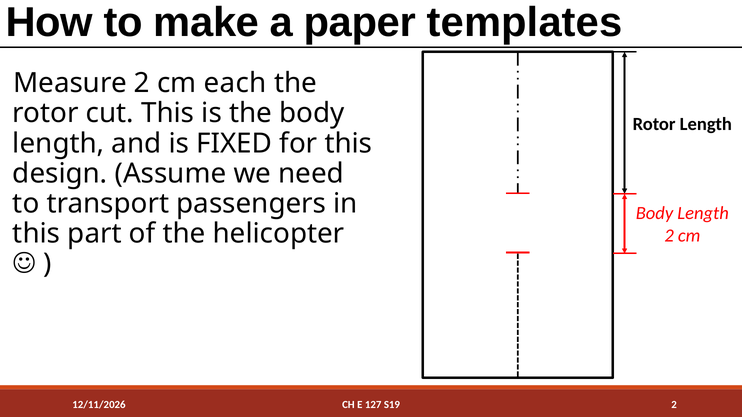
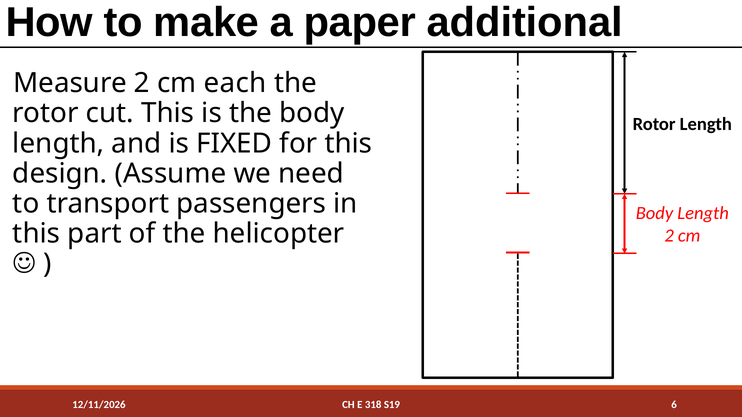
templates: templates -> additional
127: 127 -> 318
S19 2: 2 -> 6
